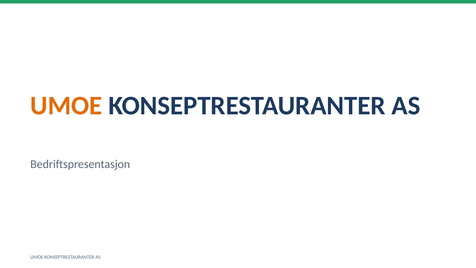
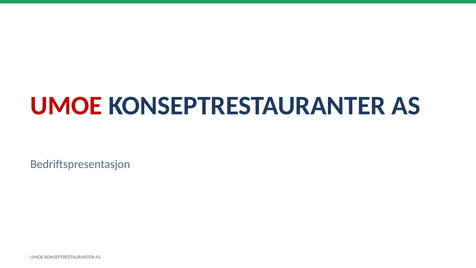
UMOE at (66, 106) colour: orange -> red
